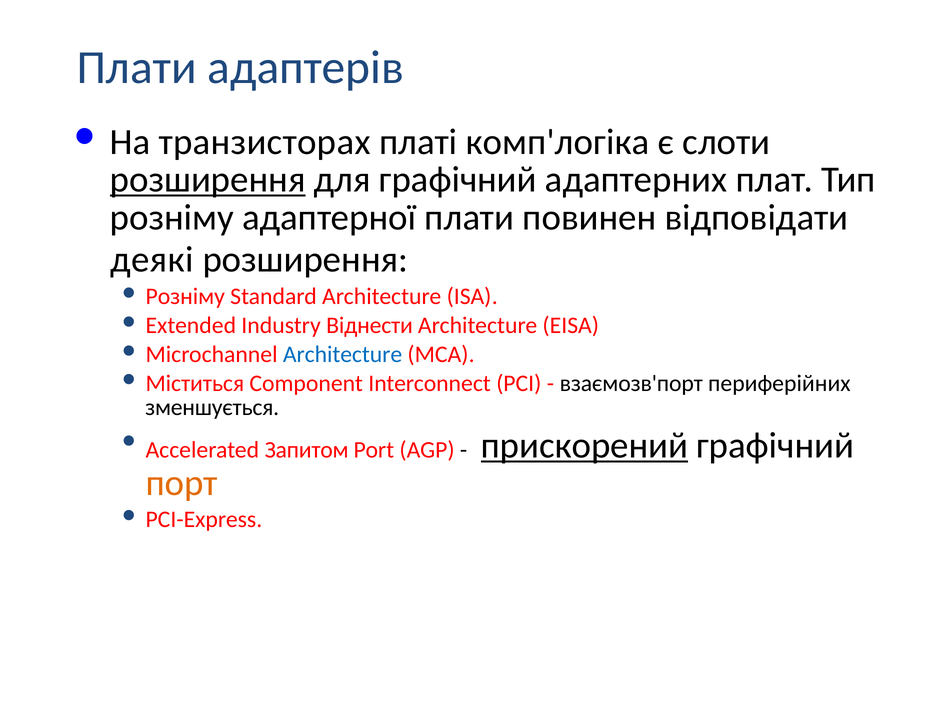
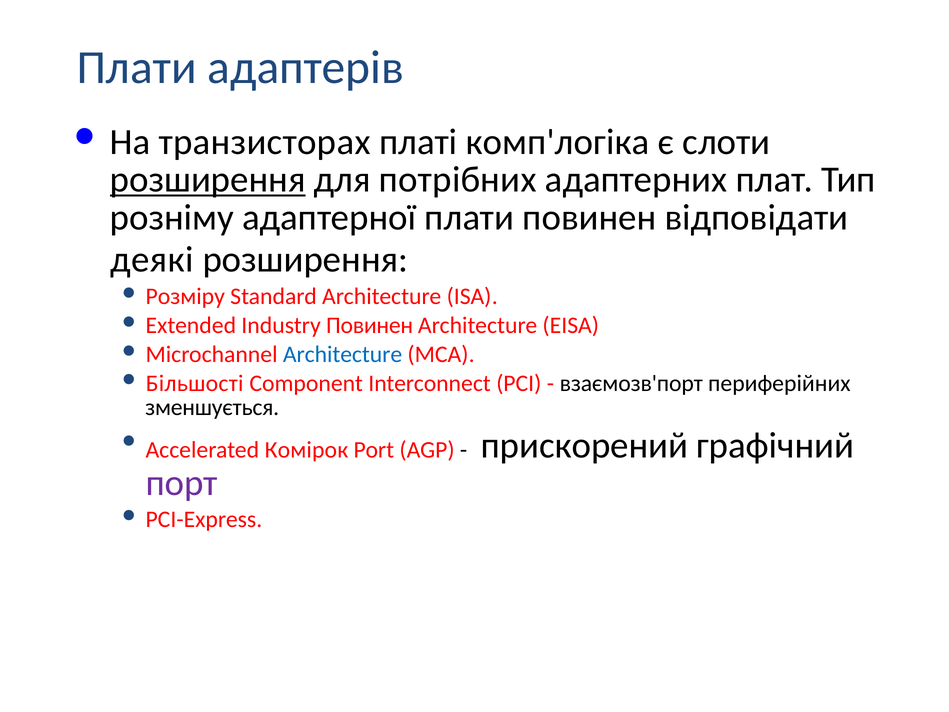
для графічний: графічний -> потрібних
Розніму at (185, 296): Розніму -> Розміру
Industry Віднести: Віднести -> Повинен
Міститься: Міститься -> Більшості
Запитом: Запитом -> Комірок
прискорений underline: present -> none
порт colour: orange -> purple
